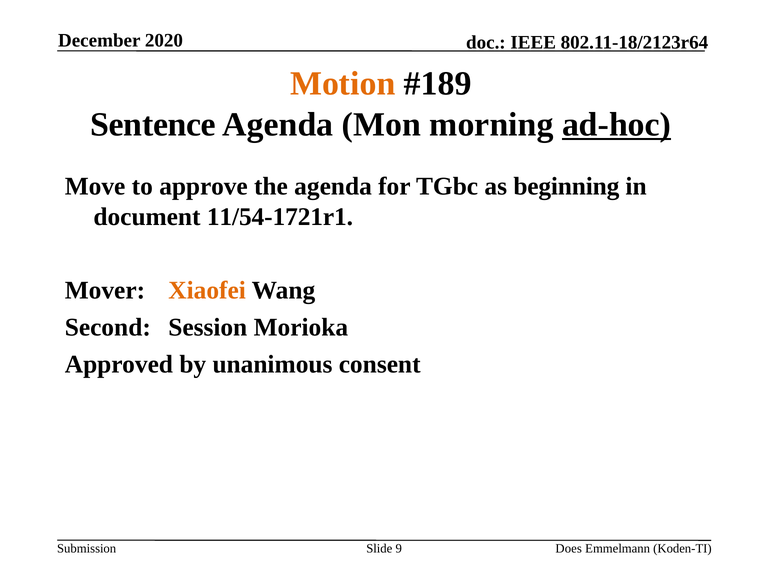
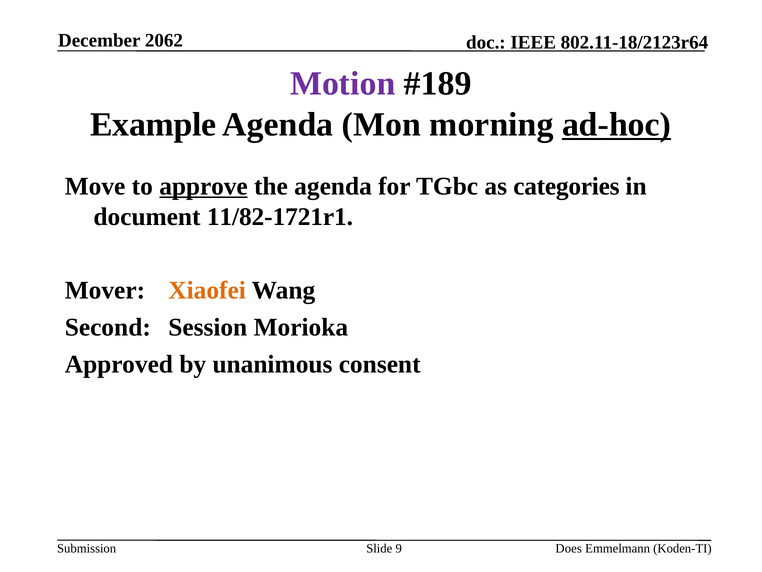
2020: 2020 -> 2062
Motion colour: orange -> purple
Sentence: Sentence -> Example
approve underline: none -> present
beginning: beginning -> categories
11/54-1721r1: 11/54-1721r1 -> 11/82-1721r1
